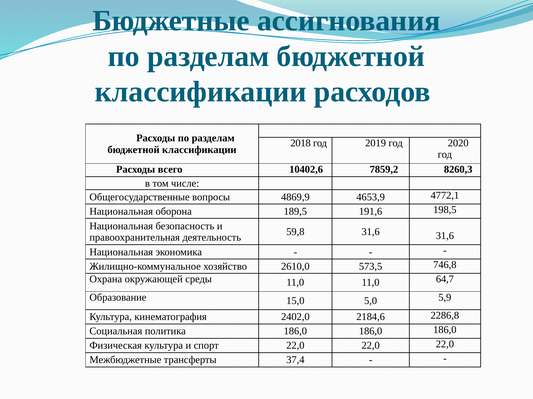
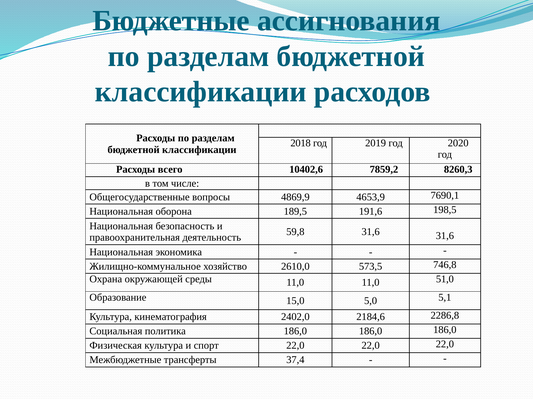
4772,1: 4772,1 -> 7690,1
64,7: 64,7 -> 51,0
5,9: 5,9 -> 5,1
